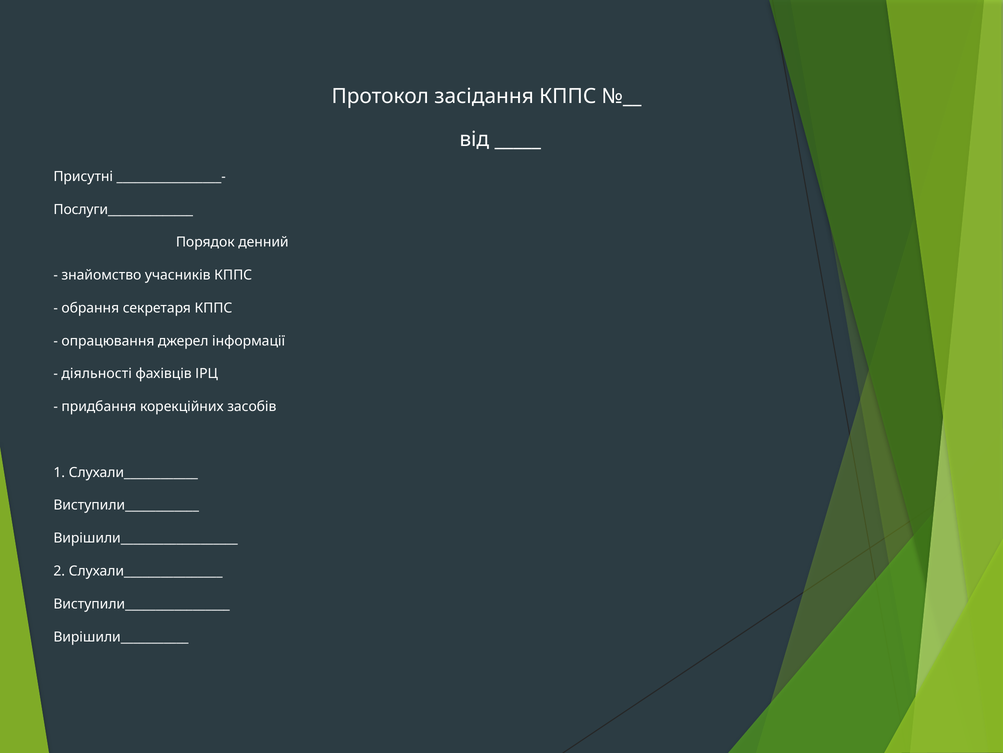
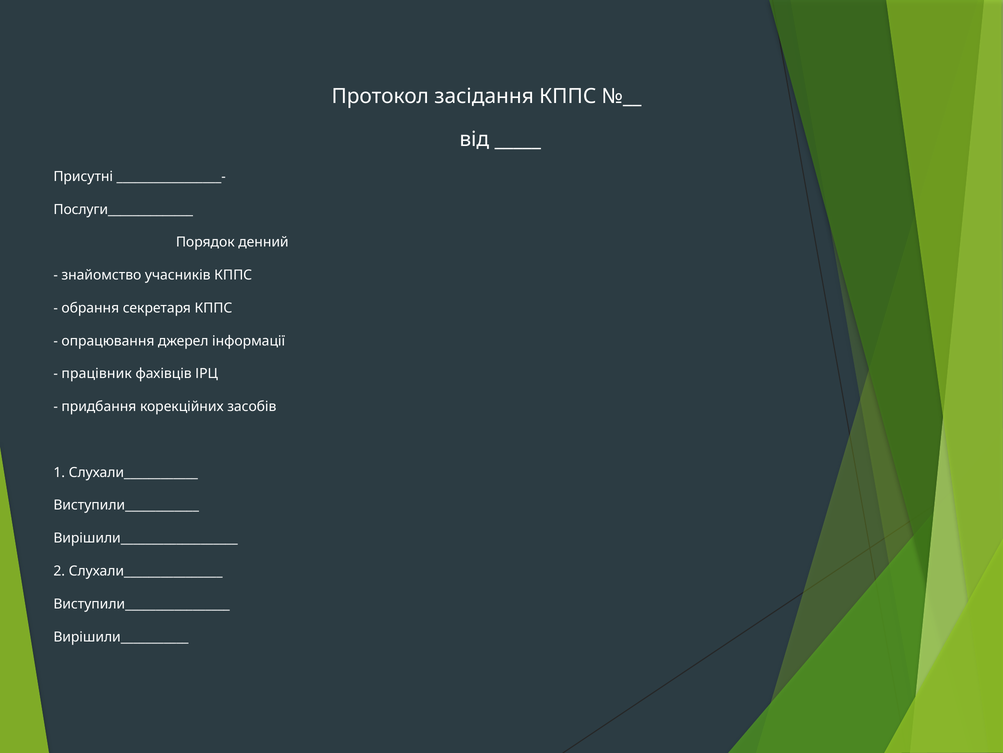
діяльності: діяльності -> працівник
